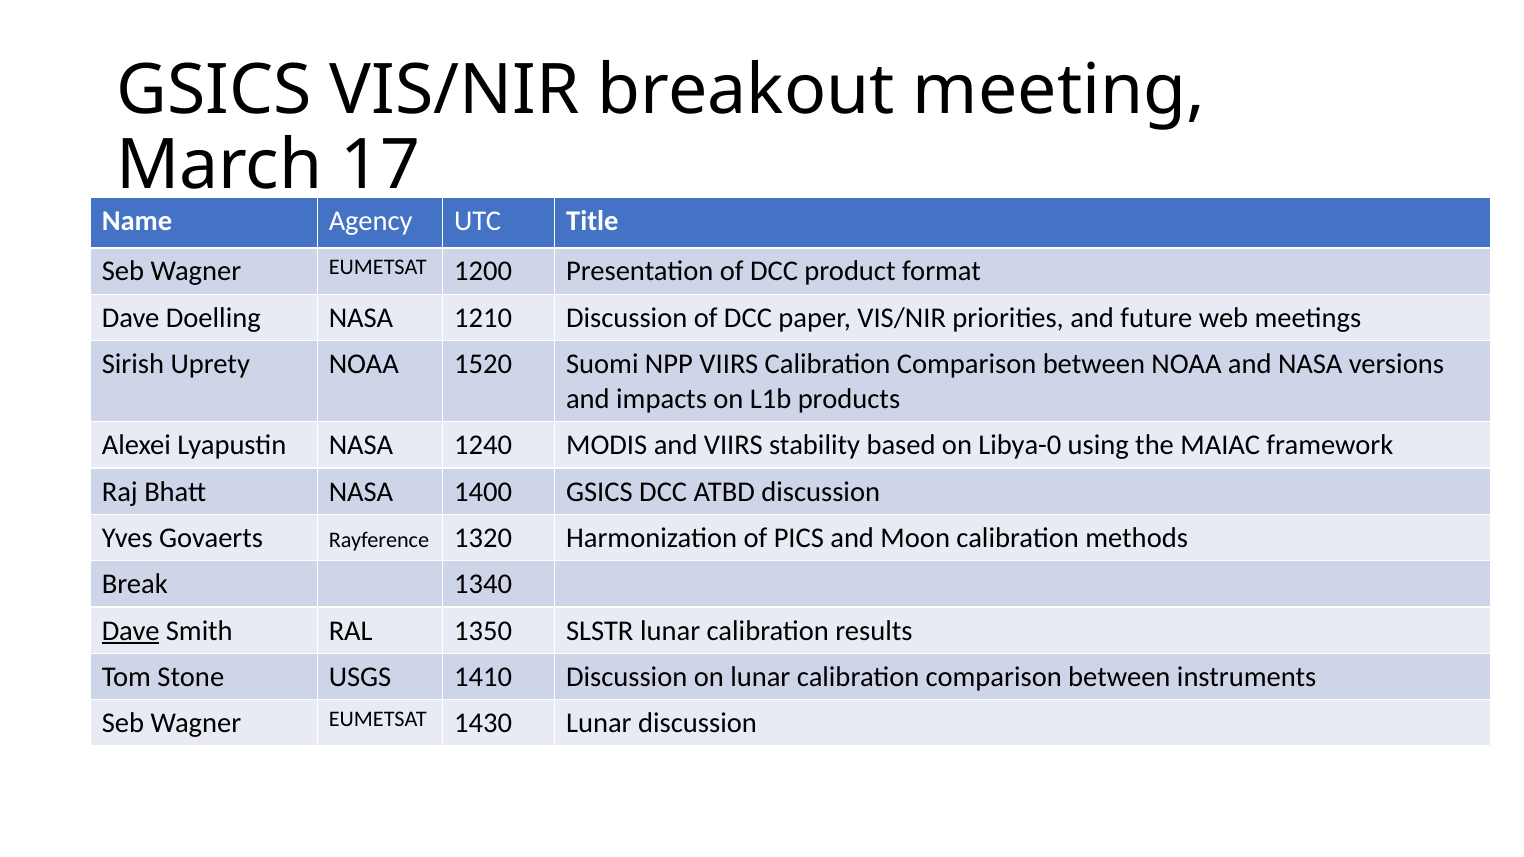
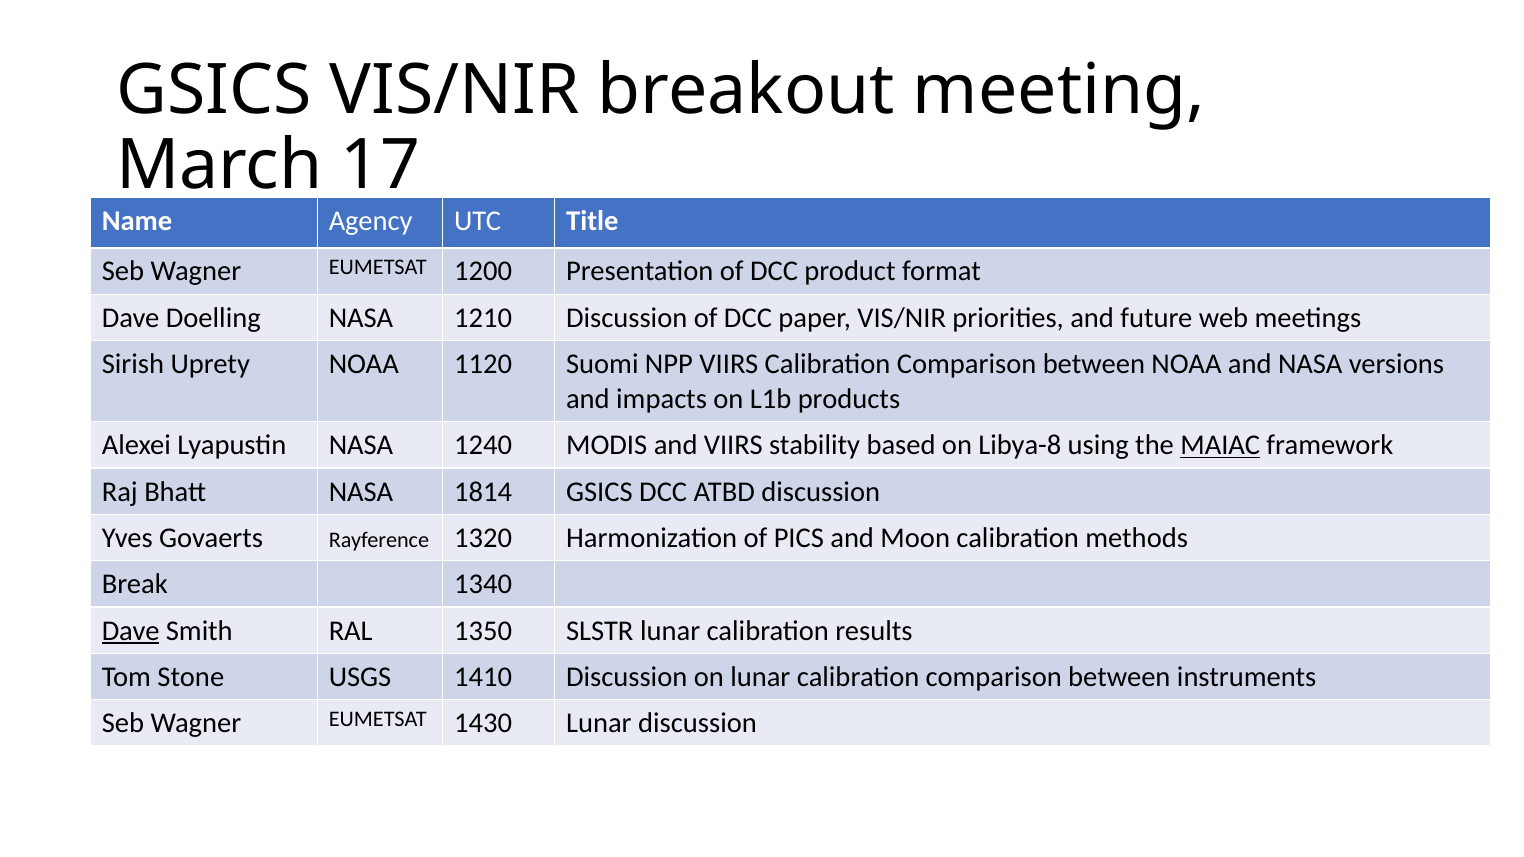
1520: 1520 -> 1120
Libya-0: Libya-0 -> Libya-8
MAIAC underline: none -> present
1400: 1400 -> 1814
